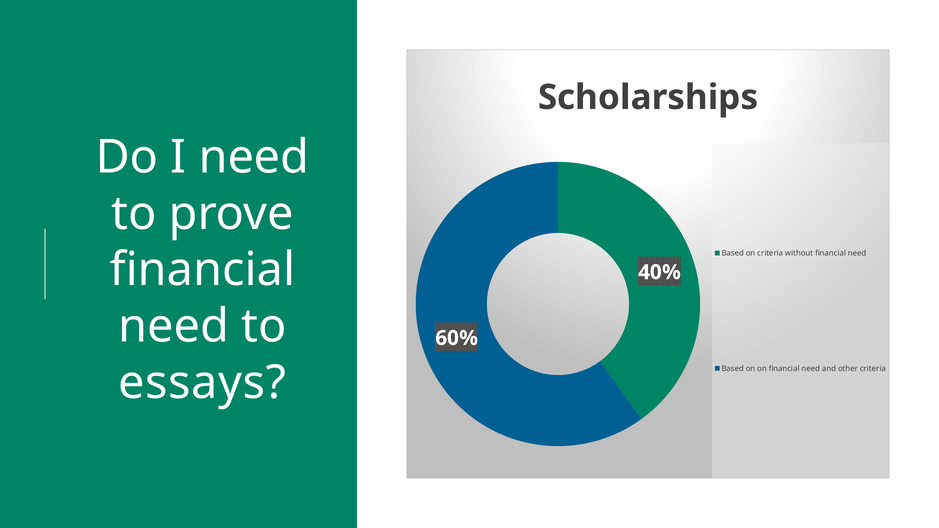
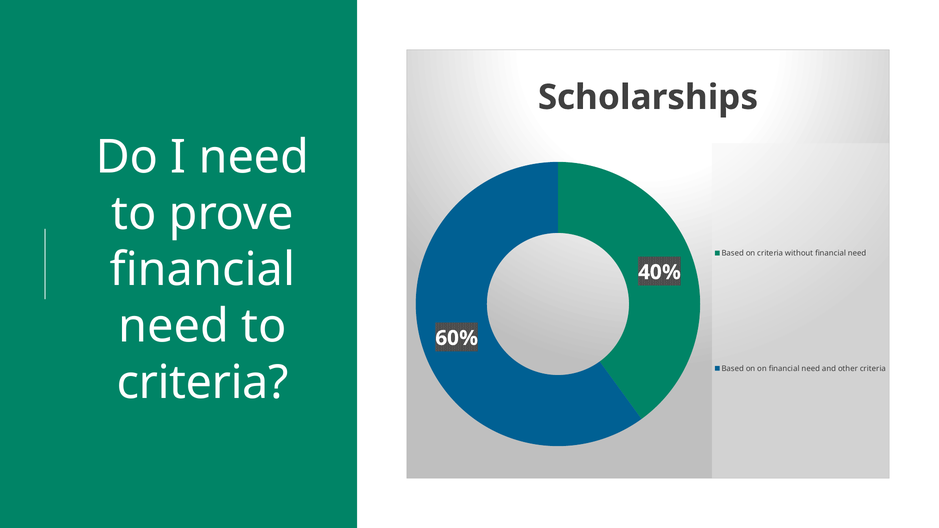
essays at (202, 383): essays -> criteria
